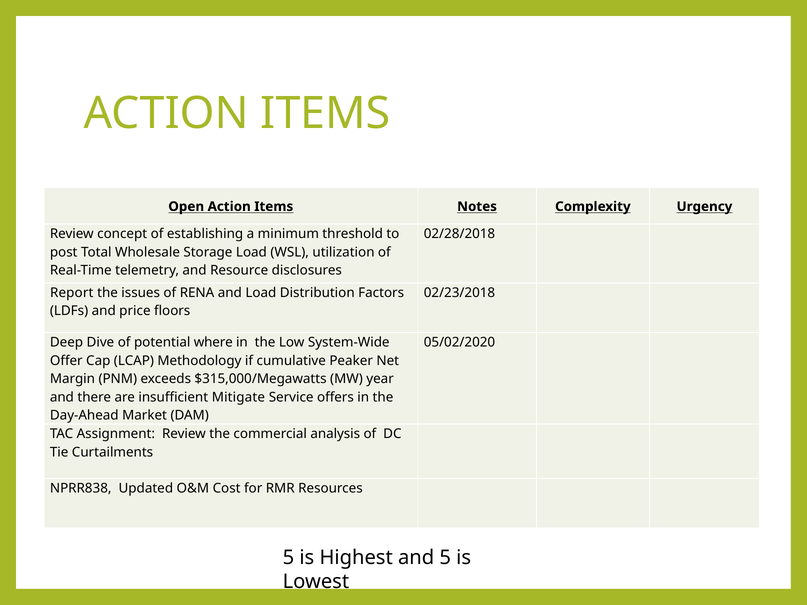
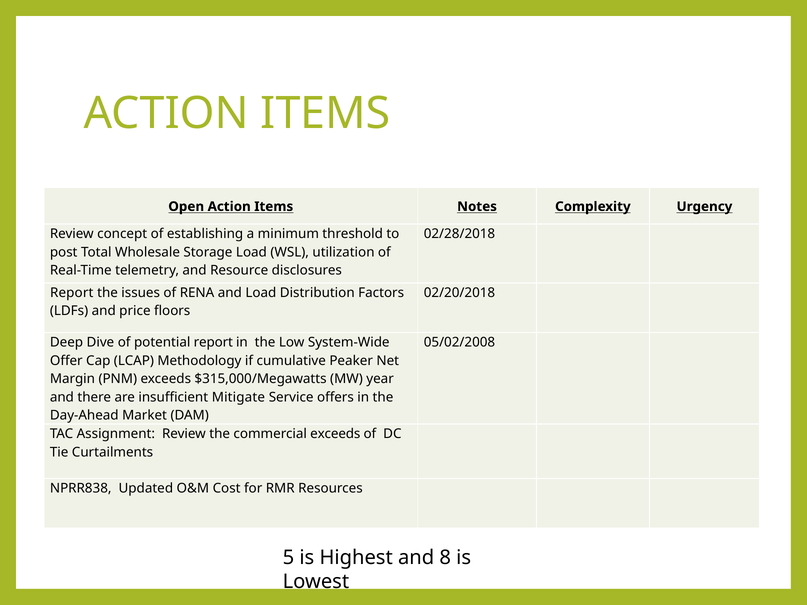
02/23/2018: 02/23/2018 -> 02/20/2018
potential where: where -> report
05/02/2020: 05/02/2020 -> 05/02/2008
commercial analysis: analysis -> exceeds
and 5: 5 -> 8
